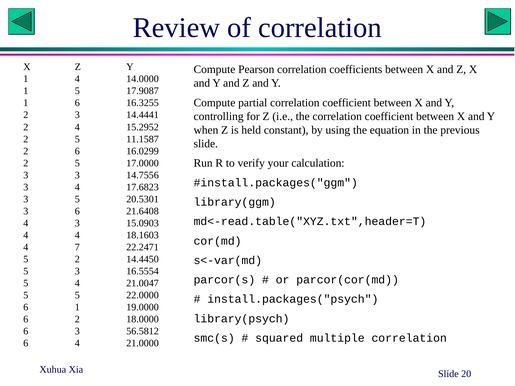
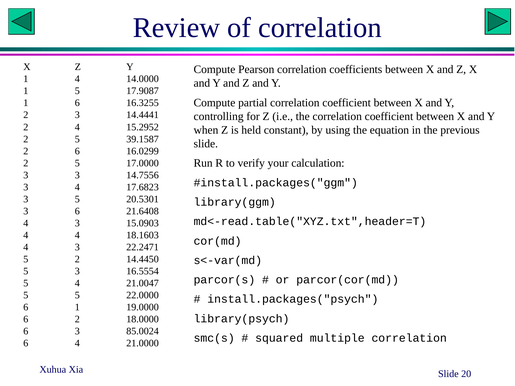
11.1587: 11.1587 -> 39.1587
7 at (77, 247): 7 -> 3
56.5812: 56.5812 -> 85.0024
